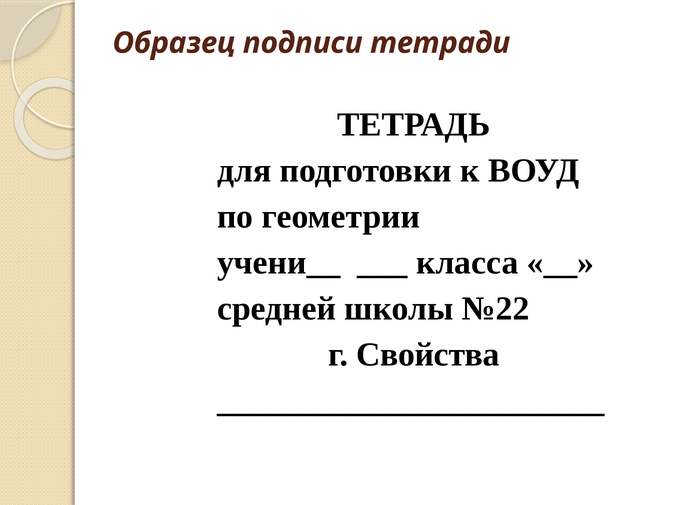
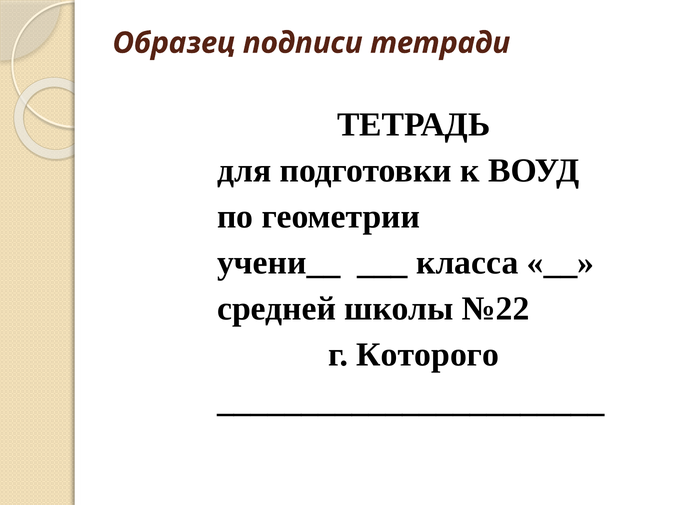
Свойства: Свойства -> Которого
